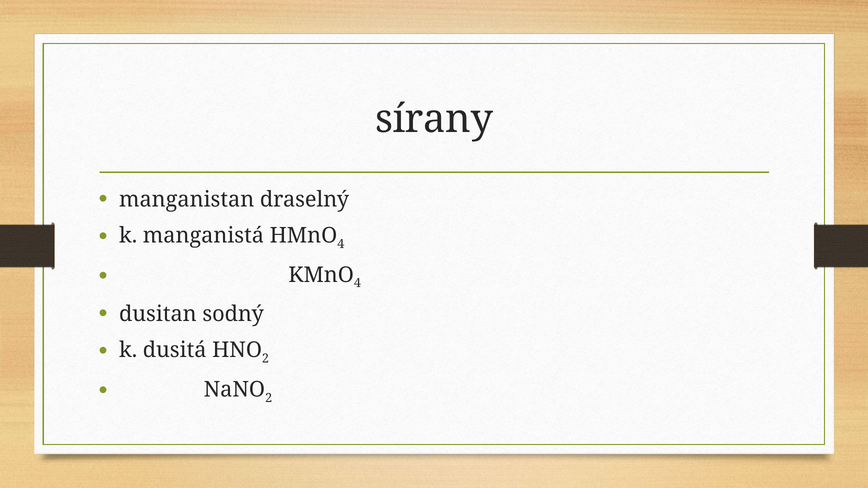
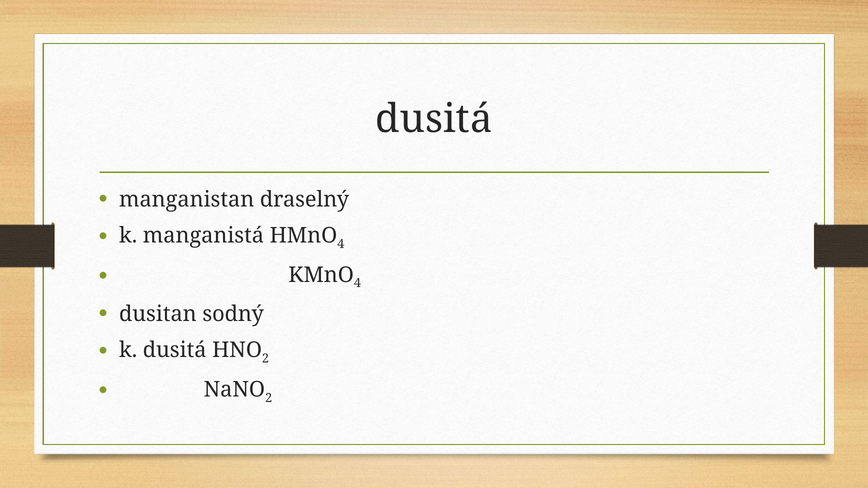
sírany at (434, 119): sírany -> dusitá
